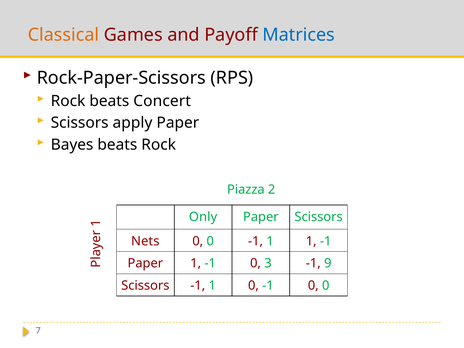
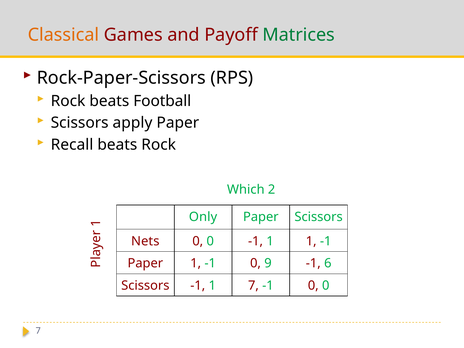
Matrices colour: blue -> green
Concert: Concert -> Football
Bayes: Bayes -> Recall
Piazza: Piazza -> Which
3: 3 -> 9
9: 9 -> 6
1 0: 0 -> 7
